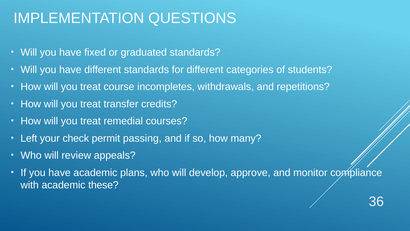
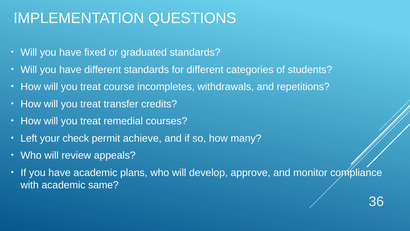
passing: passing -> achieve
these: these -> same
